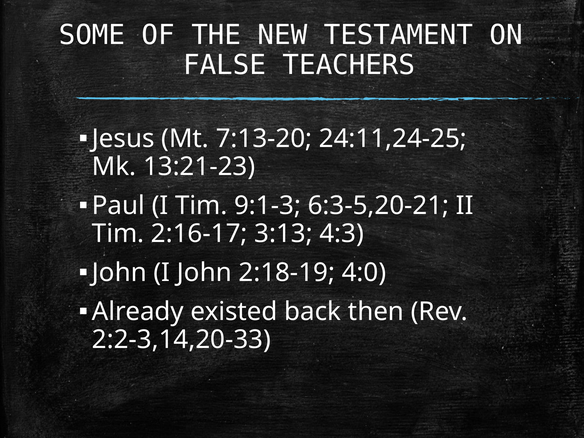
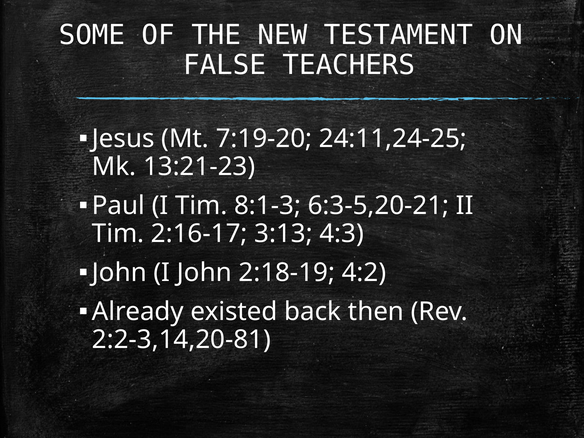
7:13-20: 7:13-20 -> 7:19-20
9:1-3: 9:1-3 -> 8:1-3
4:0: 4:0 -> 4:2
2:2-3,14,20-33: 2:2-3,14,20-33 -> 2:2-3,14,20-81
